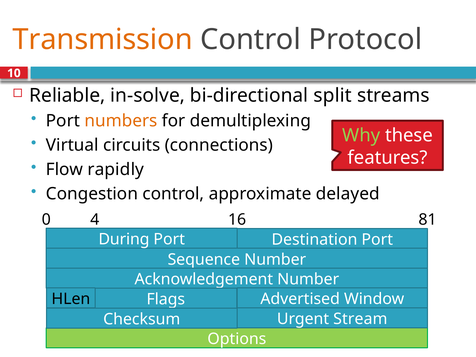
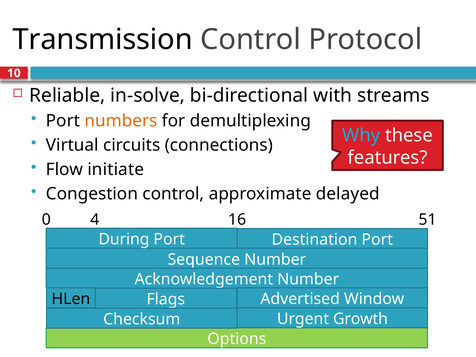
Transmission colour: orange -> black
split: split -> with
Why colour: light green -> light blue
rapidly: rapidly -> initiate
81: 81 -> 51
Stream: Stream -> Growth
